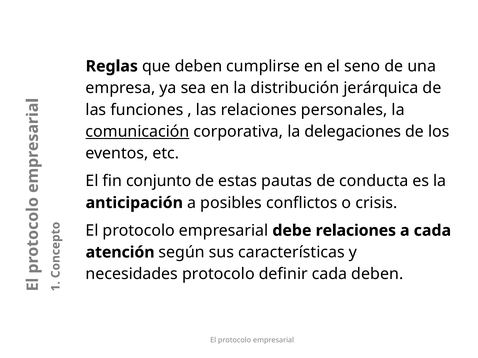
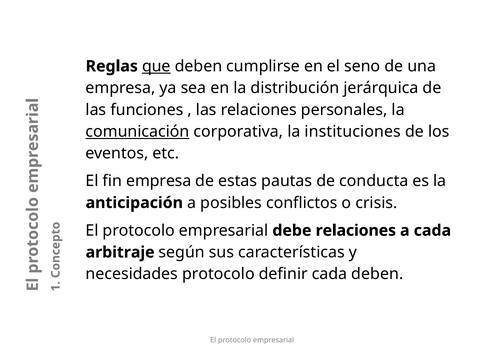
que underline: none -> present
delegaciones: delegaciones -> instituciones
fin conjunto: conjunto -> empresa
atención: atención -> arbitraje
